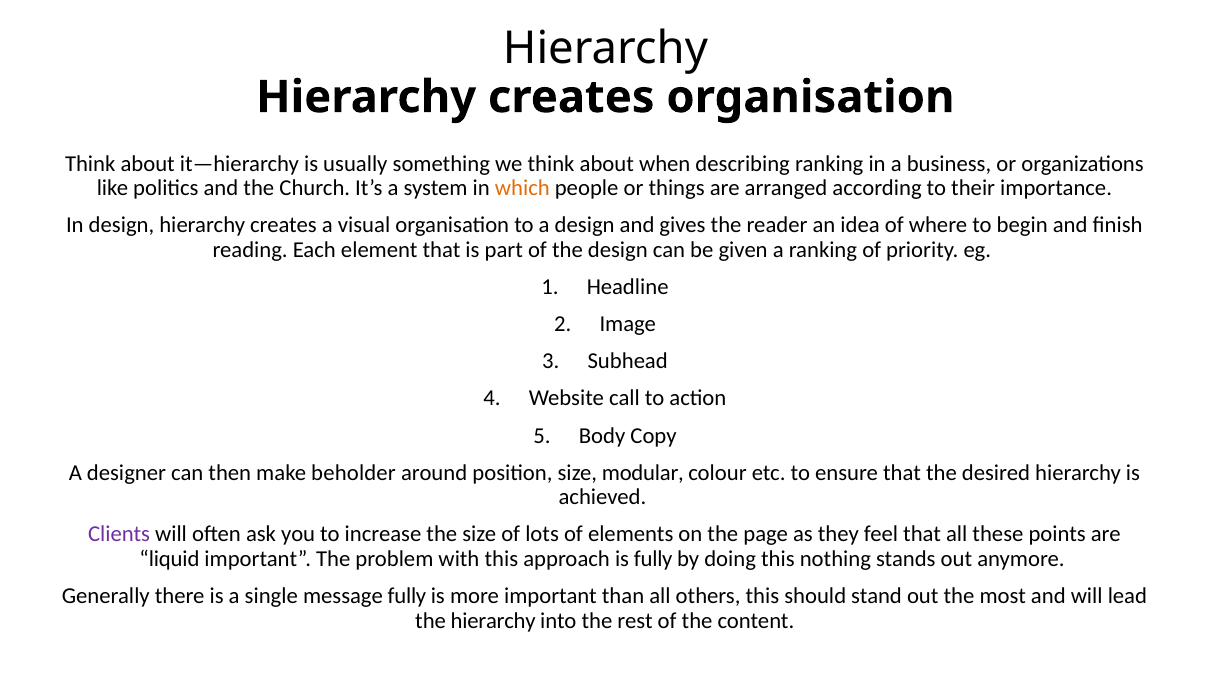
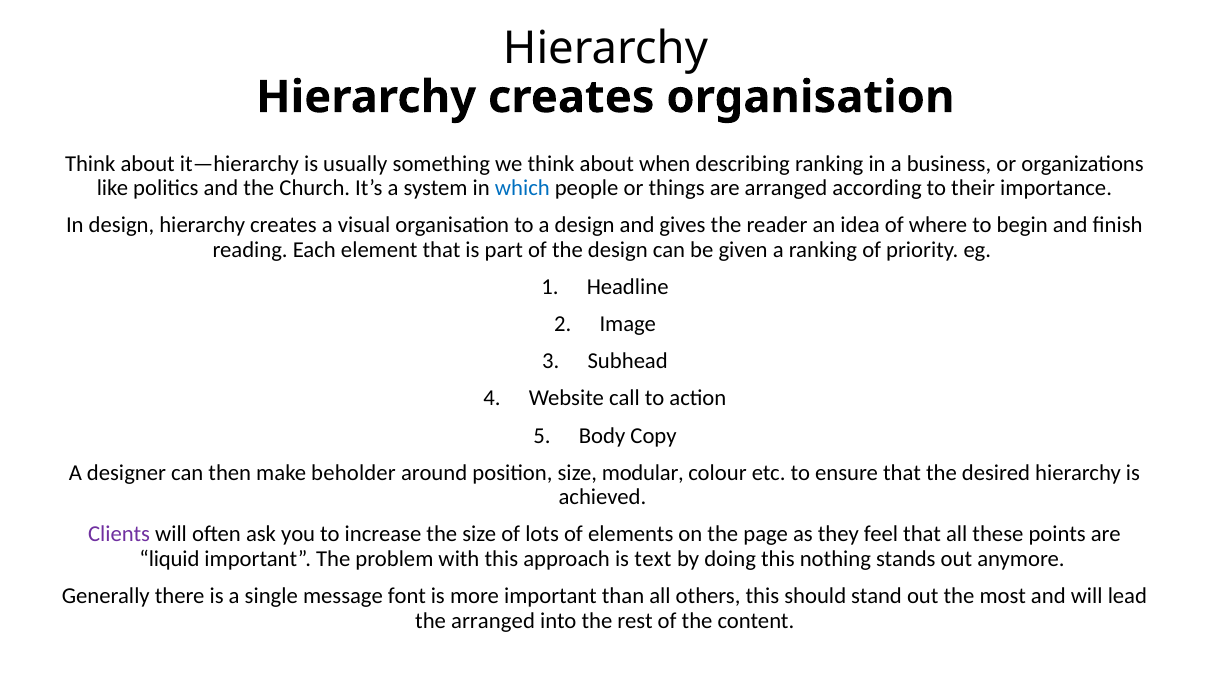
which colour: orange -> blue
is fully: fully -> text
message fully: fully -> font
the hierarchy: hierarchy -> arranged
